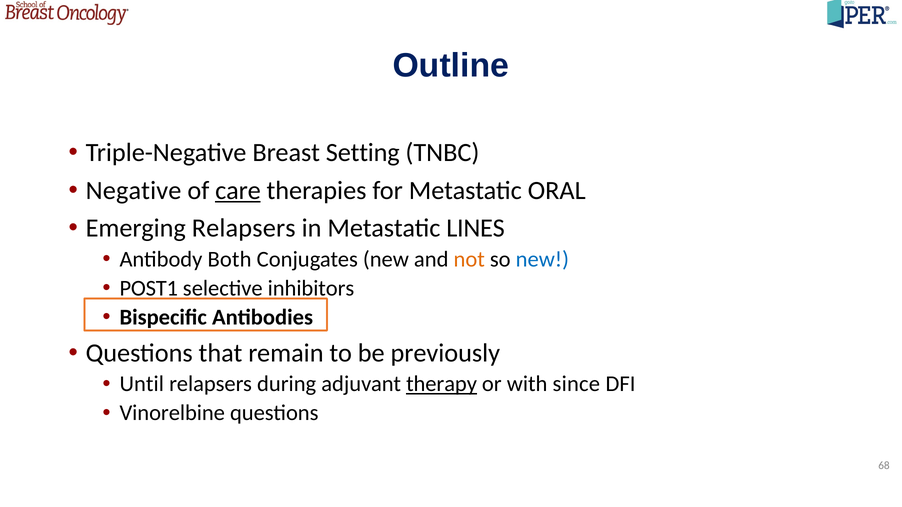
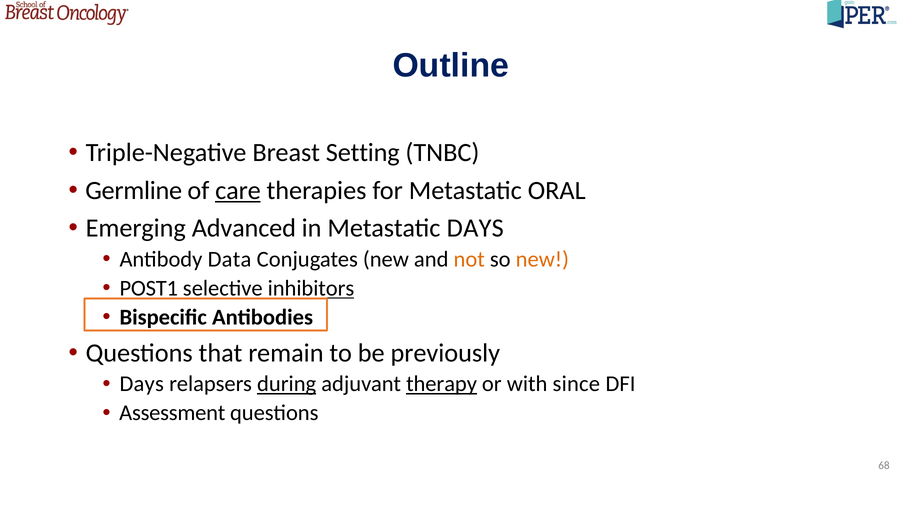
Negative: Negative -> Germline
Emerging Relapsers: Relapsers -> Advanced
Metastatic LINES: LINES -> DAYS
Both: Both -> Data
new at (542, 259) colour: blue -> orange
inhibitors underline: none -> present
Until at (142, 384): Until -> Days
during underline: none -> present
Vinorelbine: Vinorelbine -> Assessment
